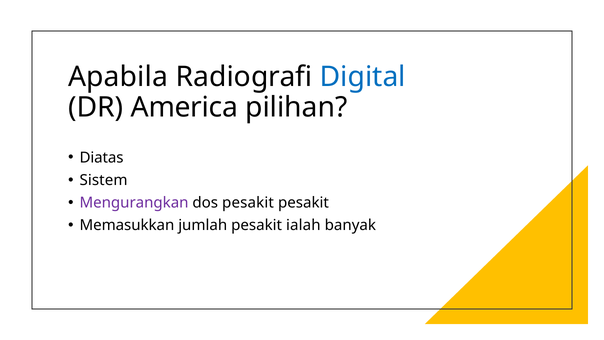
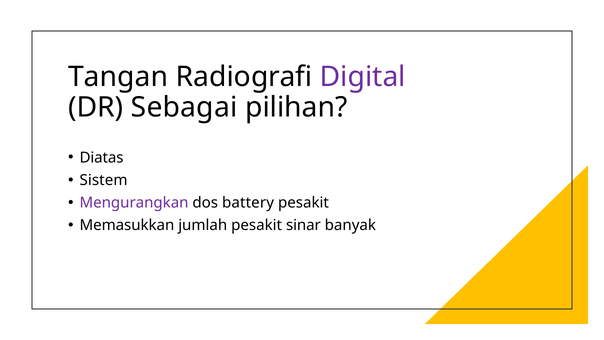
Apabila: Apabila -> Tangan
Digital colour: blue -> purple
America: America -> Sebagai
dos pesakit: pesakit -> battery
ialah: ialah -> sinar
